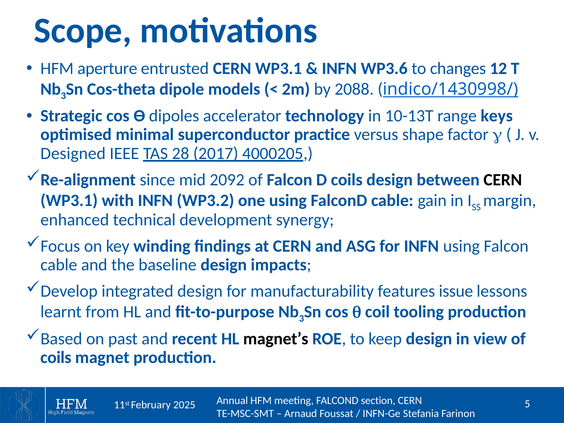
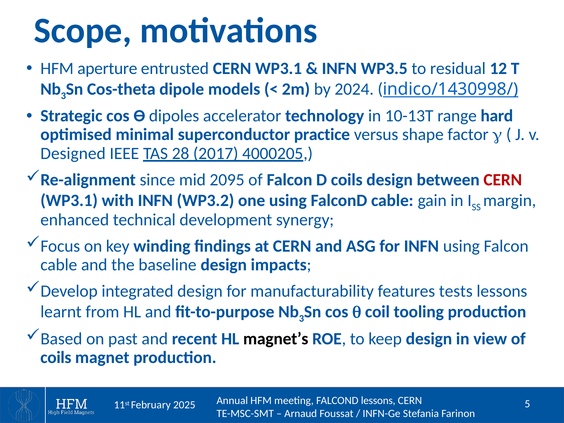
WP3.6: WP3.6 -> WP3.5
changes: changes -> residual
2088: 2088 -> 2024
keys: keys -> hard
2092: 2092 -> 2095
CERN at (503, 180) colour: black -> red
issue: issue -> tests
FALCOND section: section -> lessons
